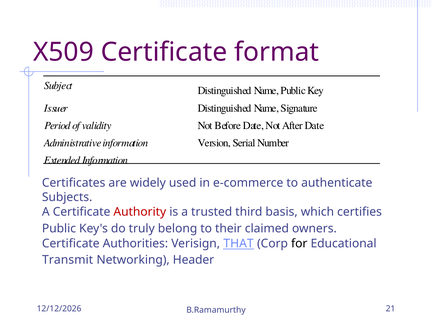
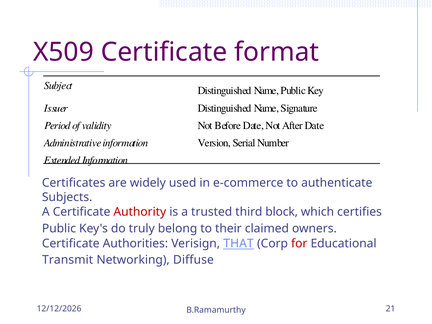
basis: basis -> block
for colour: black -> red
Header: Header -> Diffuse
